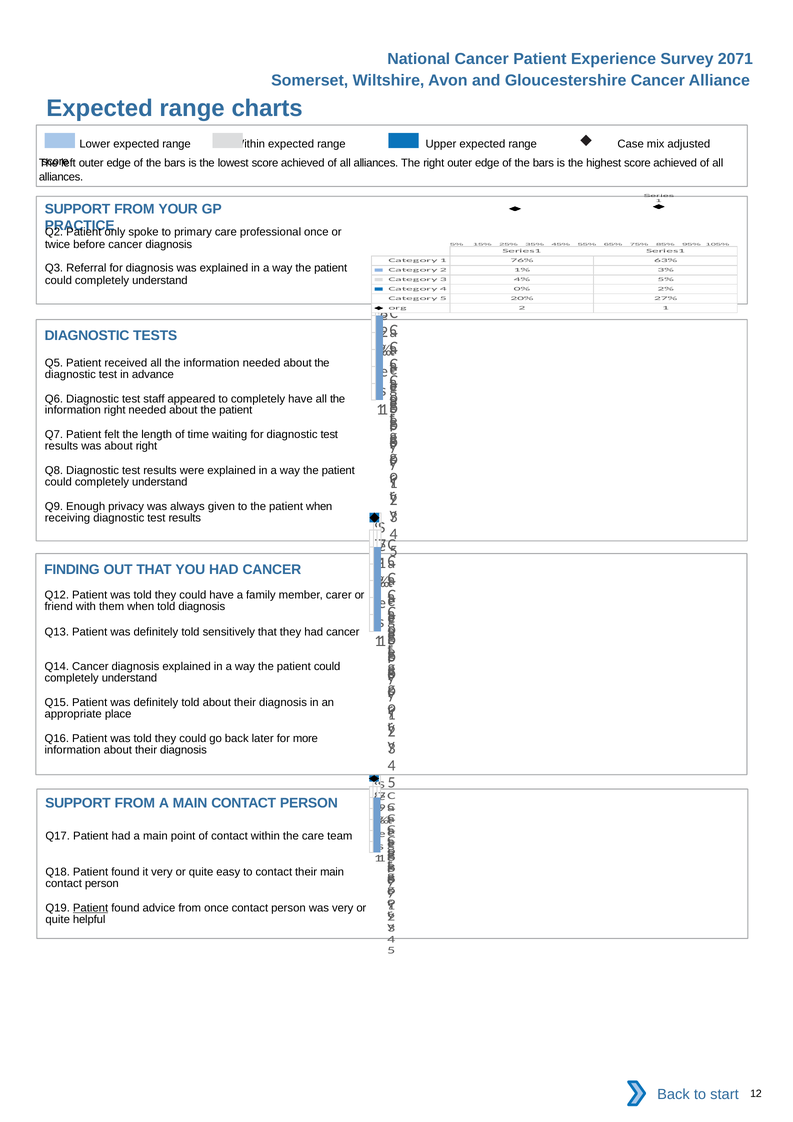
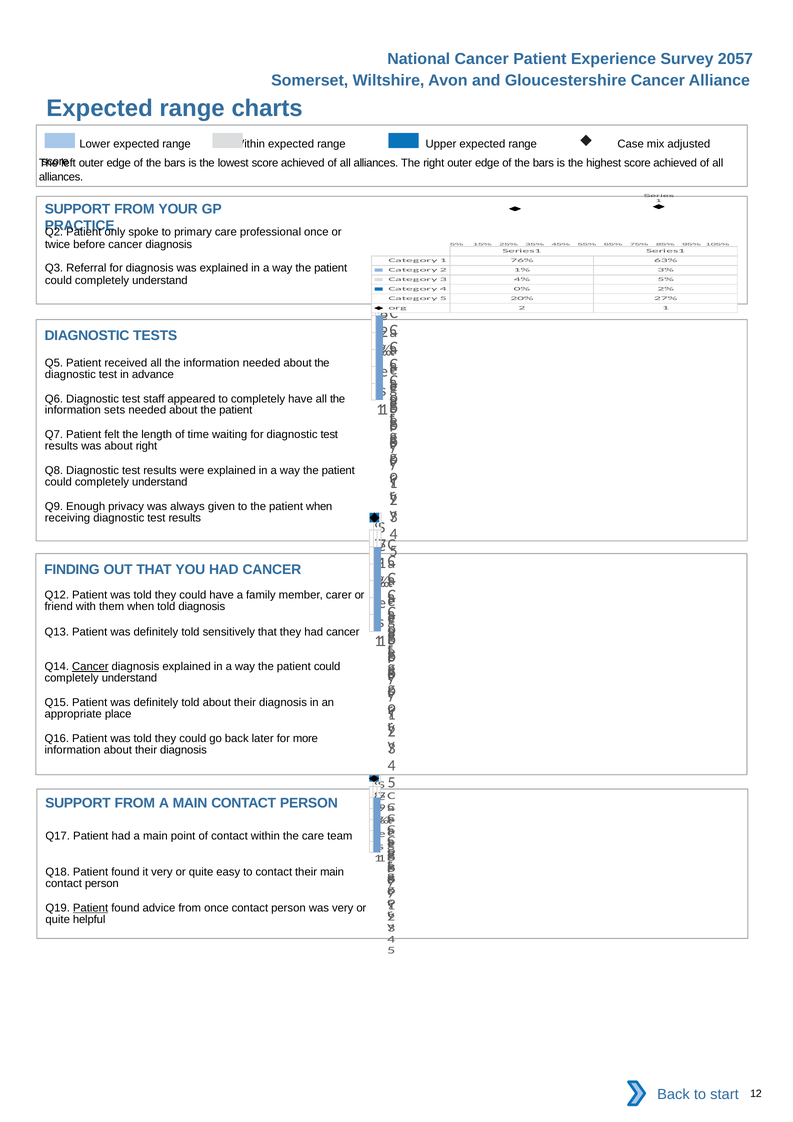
2071: 2071 -> 2057
information right: right -> sets
Cancer at (90, 667) underline: none -> present
